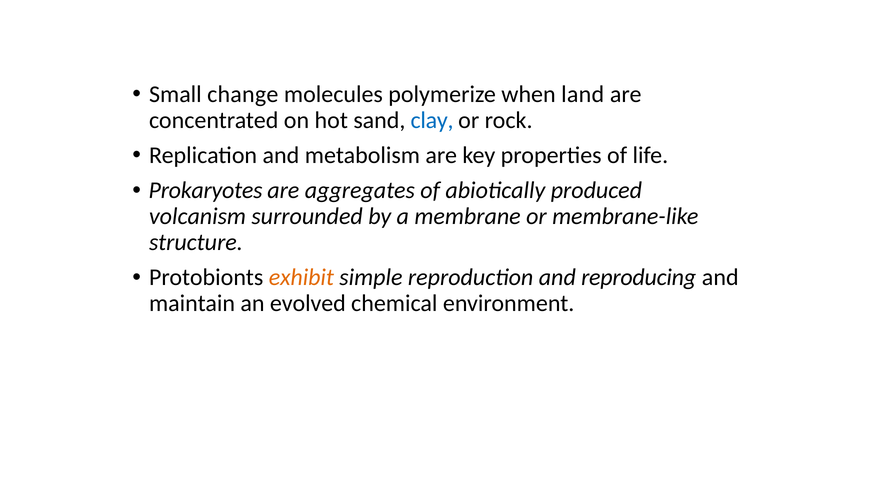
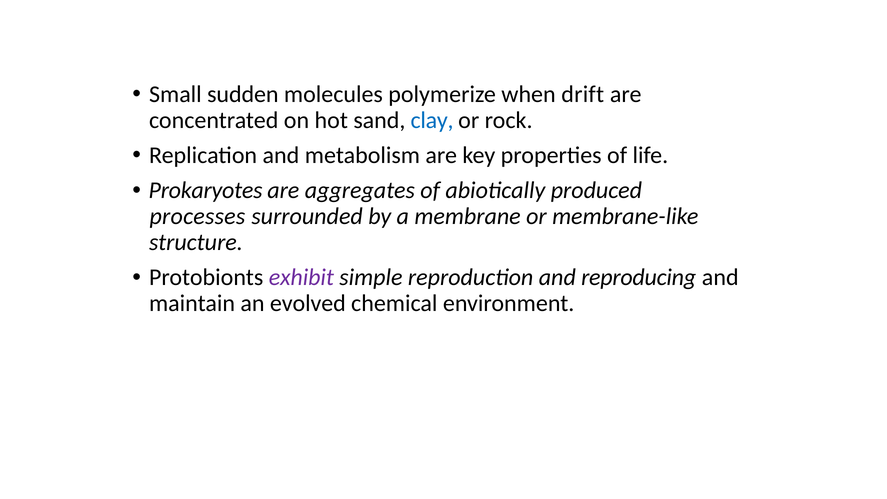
change: change -> sudden
land: land -> drift
volcanism: volcanism -> processes
exhibit colour: orange -> purple
